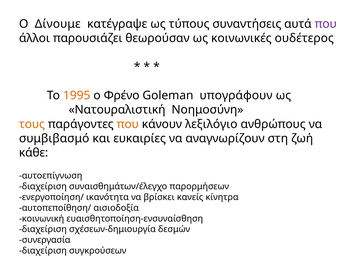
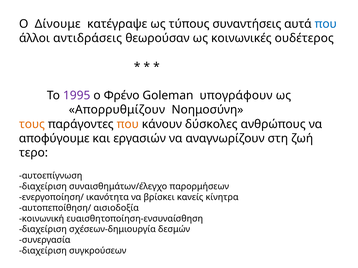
που at (326, 24) colour: purple -> blue
παρουσιάζει: παρουσιάζει -> αντιδράσεις
1995 colour: orange -> purple
Νατουραλιστική: Νατουραλιστική -> Απορρυθμίζουν
λεξιλόγιο: λεξιλόγιο -> δύσκολες
συμβιβασμό: συμβιβασμό -> αποφύγουμε
ευκαιρίες: ευκαιρίες -> εργασιών
κάθε: κάθε -> τερο
